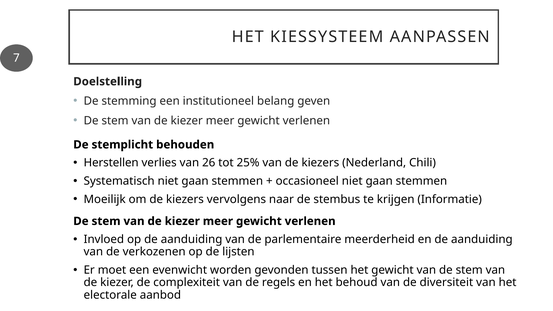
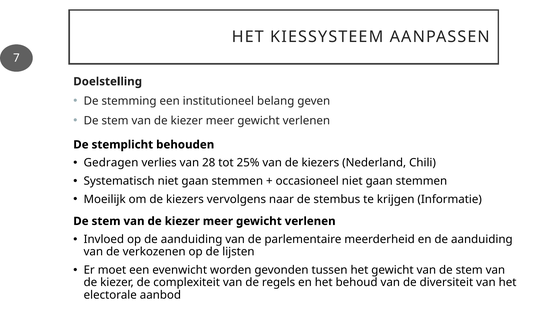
Herstellen: Herstellen -> Gedragen
26: 26 -> 28
